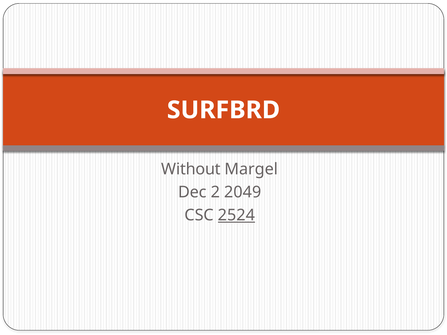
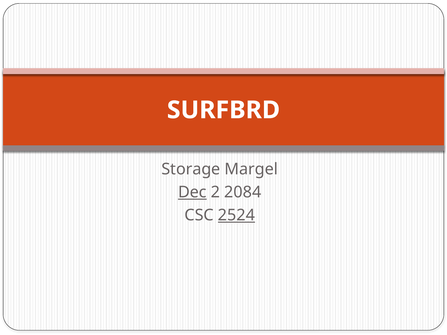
Without: Without -> Storage
Dec underline: none -> present
2049: 2049 -> 2084
